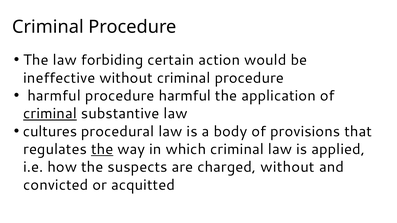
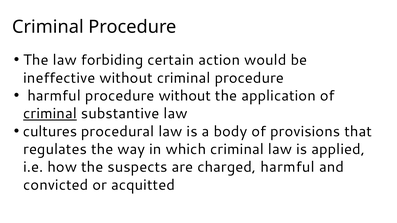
procedure harmful: harmful -> without
the at (102, 149) underline: present -> none
charged without: without -> harmful
